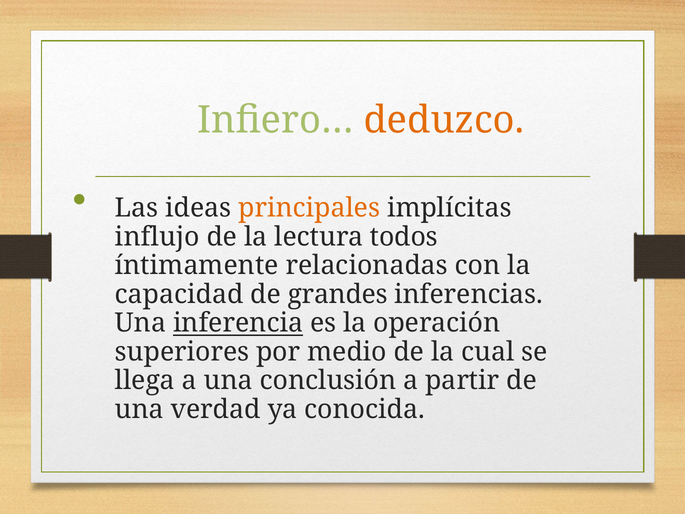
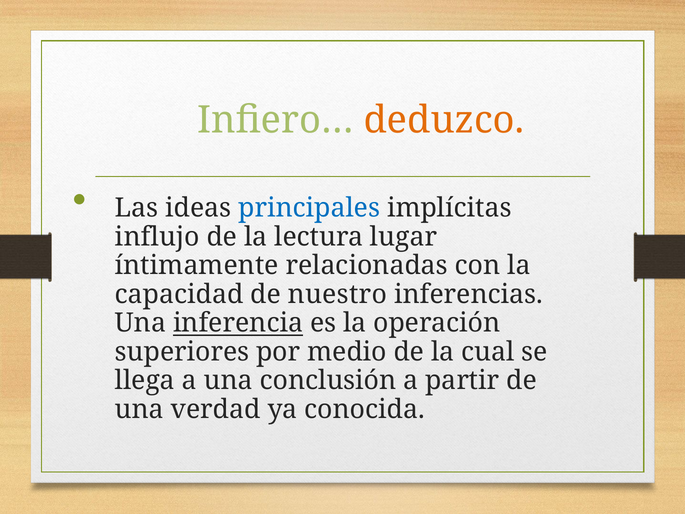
principales colour: orange -> blue
todos: todos -> lugar
grandes: grandes -> nuestro
